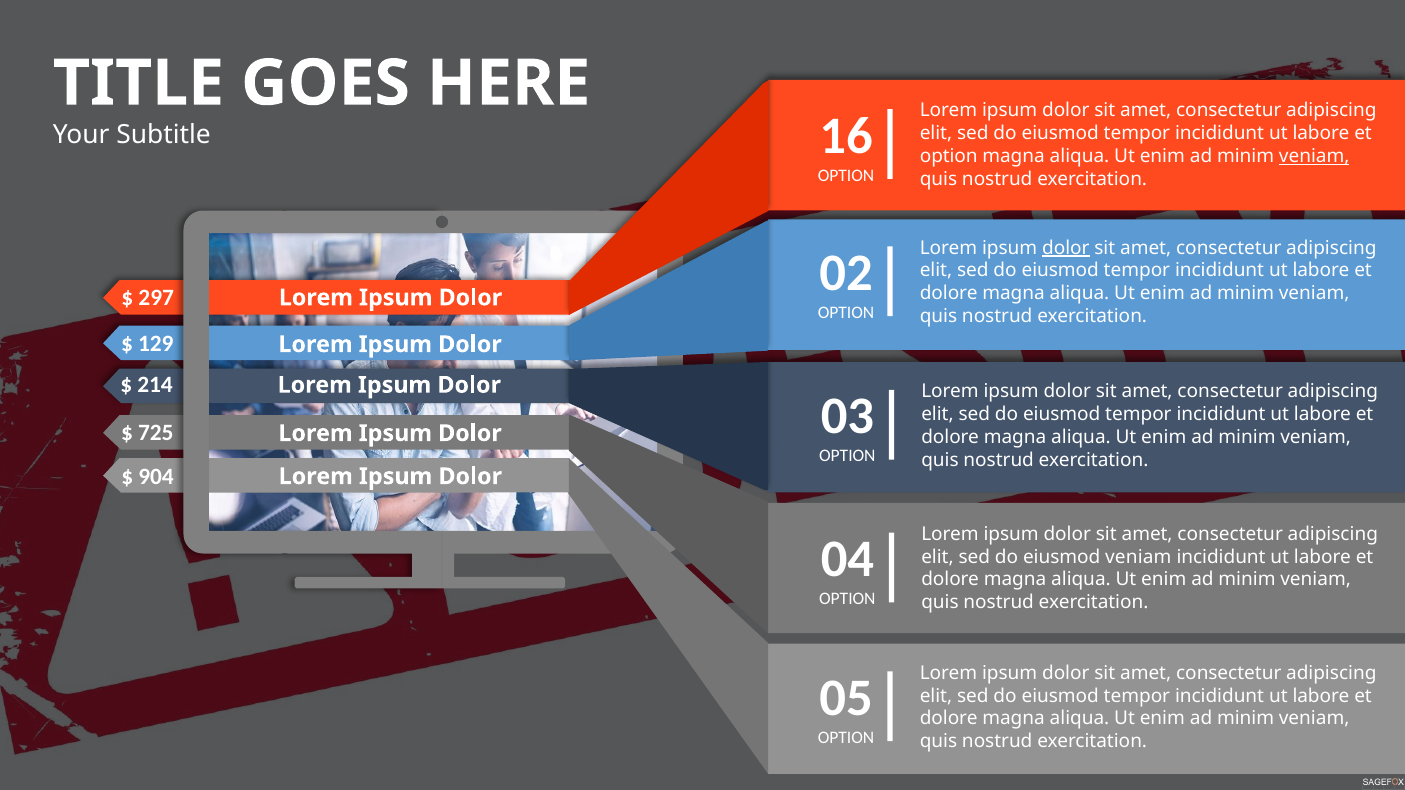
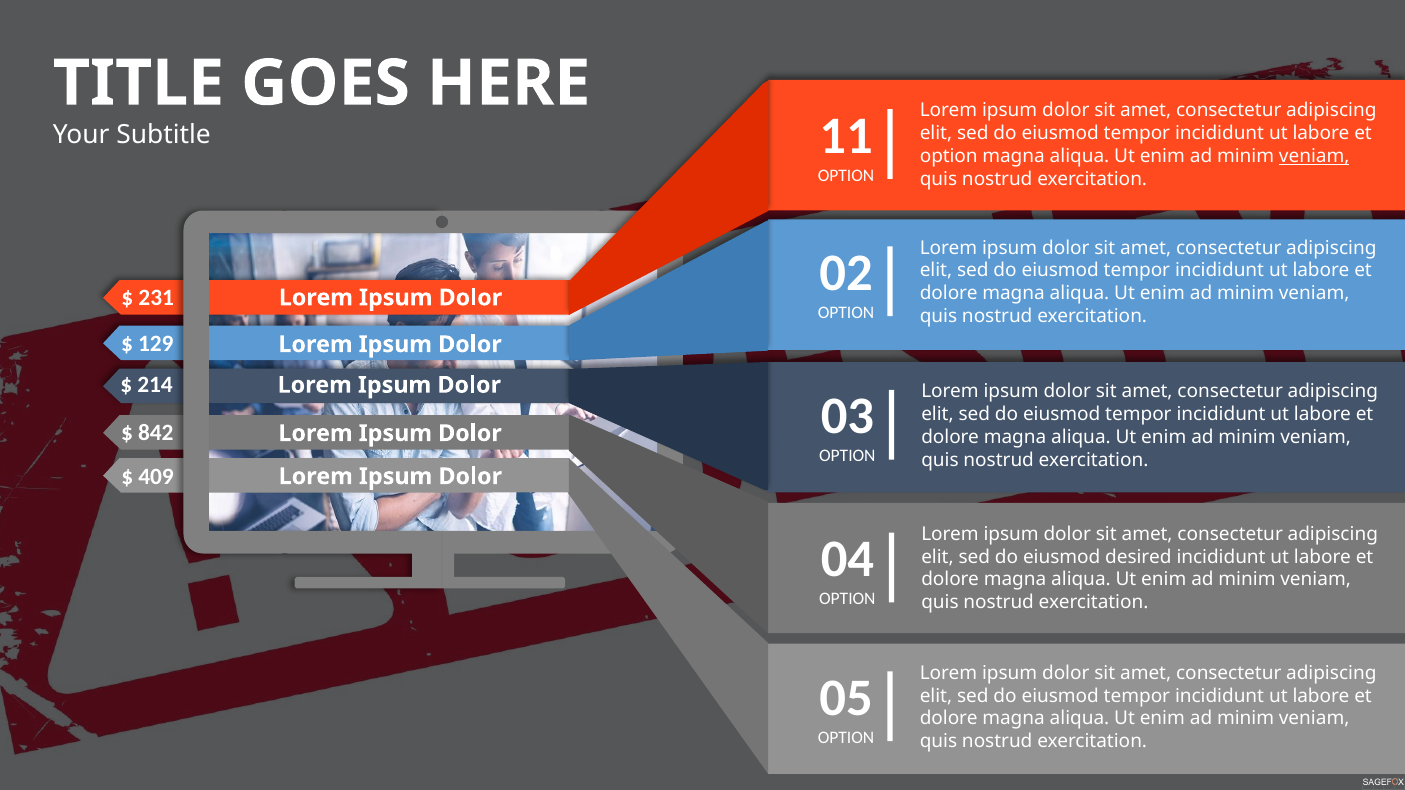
16: 16 -> 11
dolor at (1066, 248) underline: present -> none
297: 297 -> 231
725: 725 -> 842
904: 904 -> 409
eiusmod veniam: veniam -> desired
